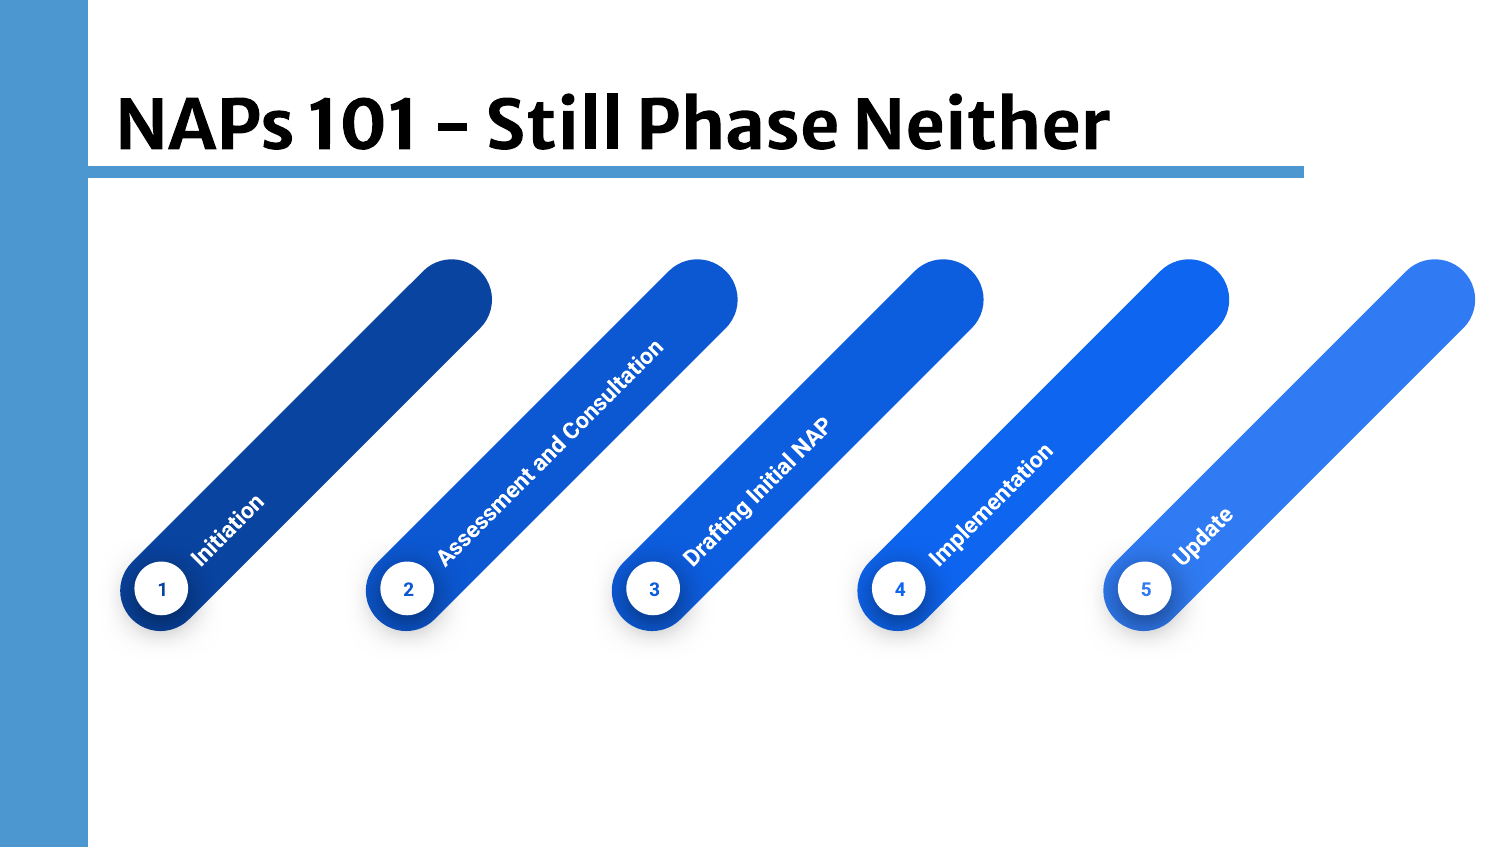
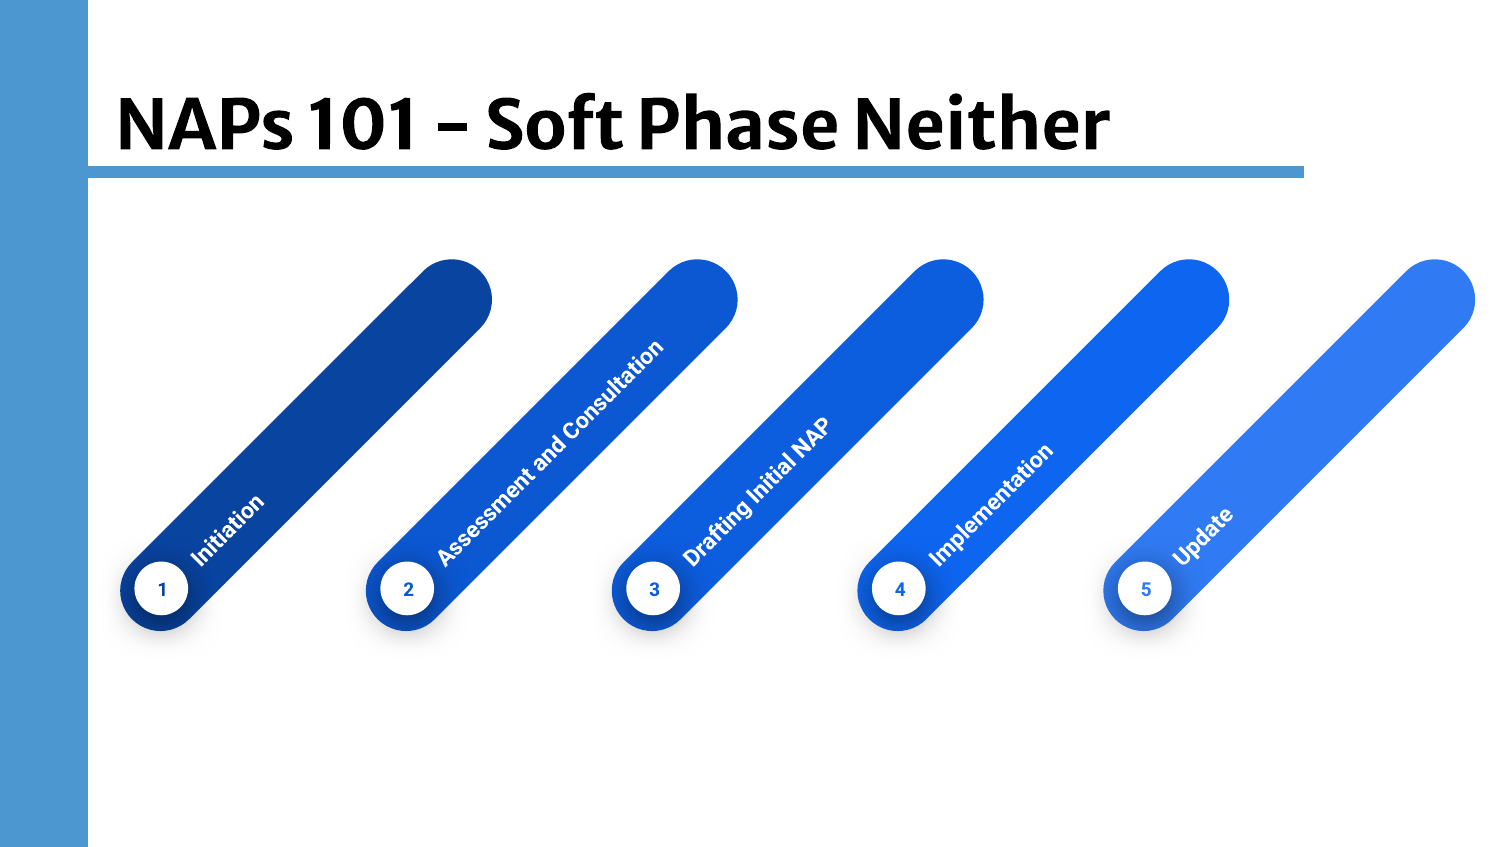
Still: Still -> Soft
